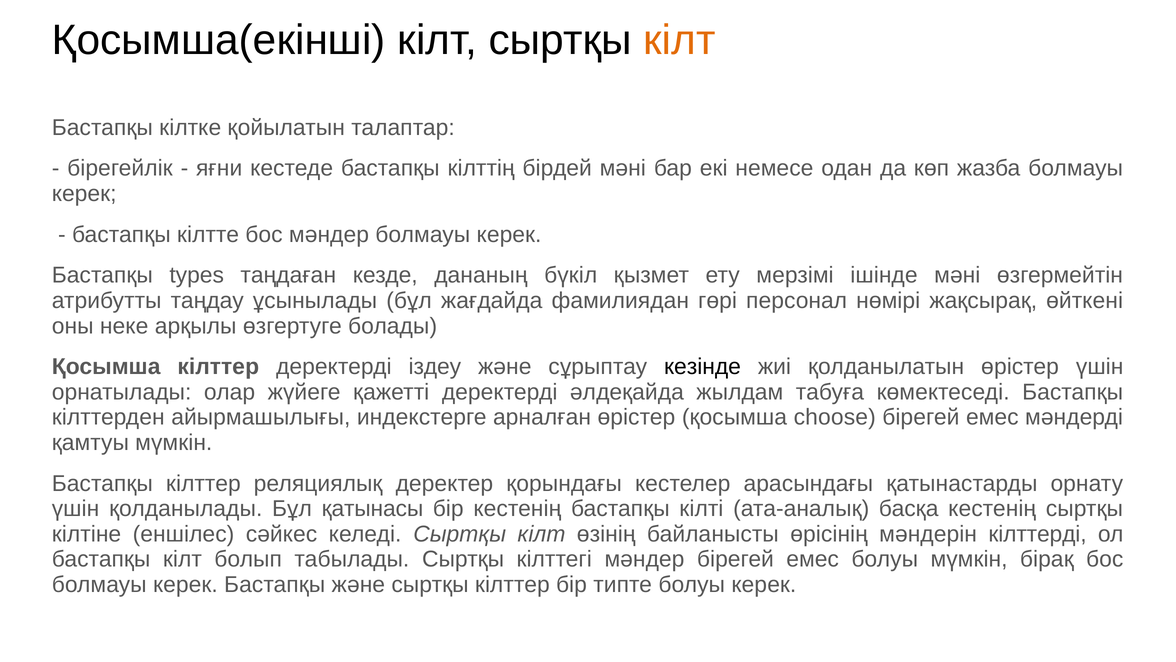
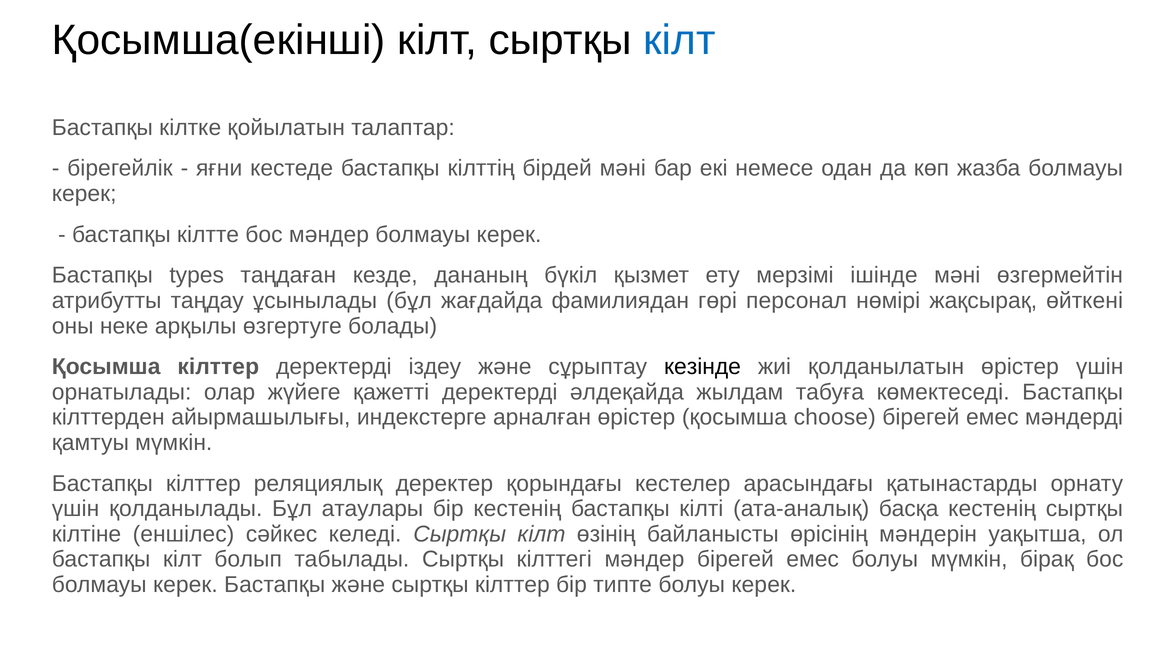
кілт at (680, 40) colour: orange -> blue
қатынасы: қатынасы -> атаулары
кілттерді: кілттерді -> уақытша
